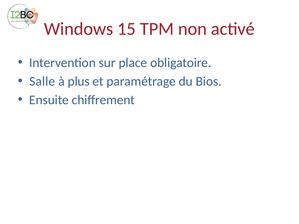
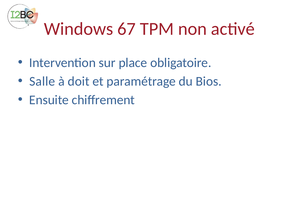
15: 15 -> 67
plus: plus -> doit
